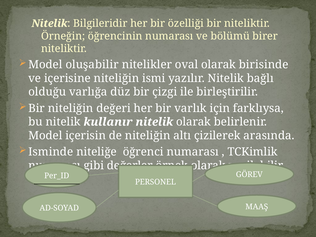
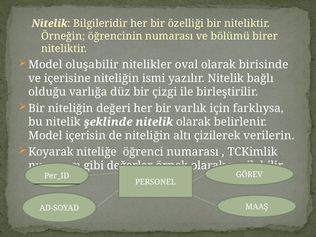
kullanır: kullanır -> şeklinde
arasında: arasında -> verilerin
Isminde: Isminde -> Koyarak
